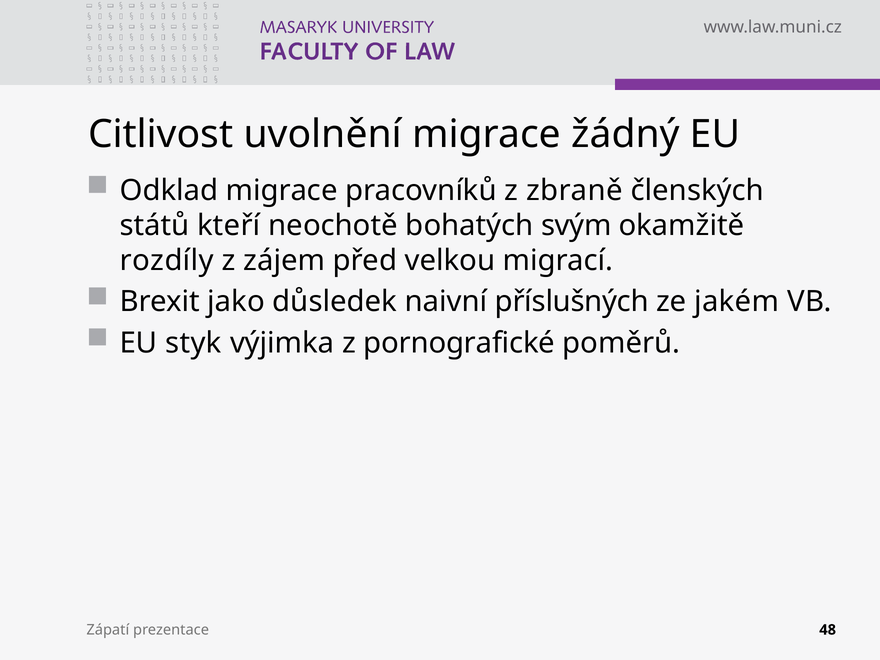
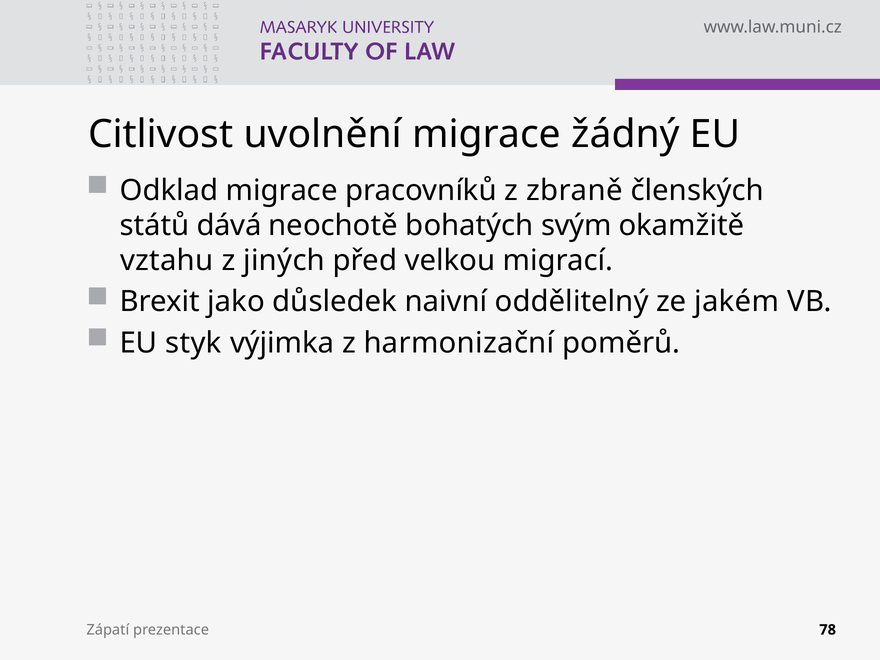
kteří: kteří -> dává
rozdíly: rozdíly -> vztahu
zájem: zájem -> jiných
příslušných: příslušných -> oddělitelný
pornografické: pornografické -> harmonizační
48: 48 -> 78
